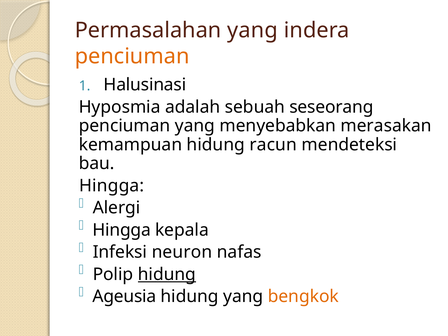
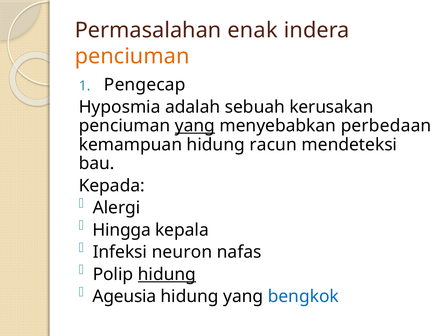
Permasalahan yang: yang -> enak
Halusinasi: Halusinasi -> Pengecap
seseorang: seseorang -> kerusakan
yang at (195, 126) underline: none -> present
merasakan: merasakan -> perbedaan
Hingga at (112, 186): Hingga -> Kepada
bengkok colour: orange -> blue
